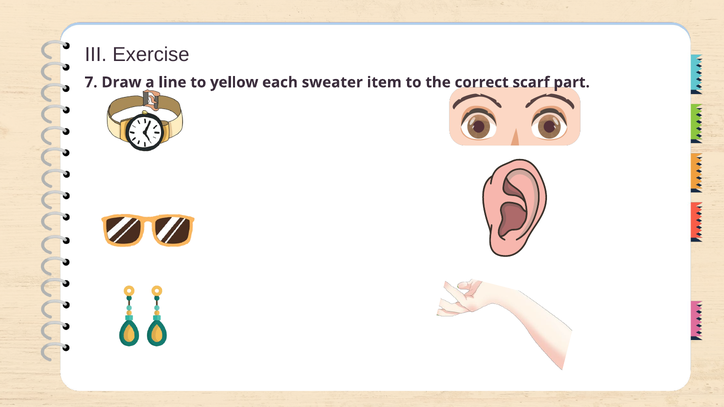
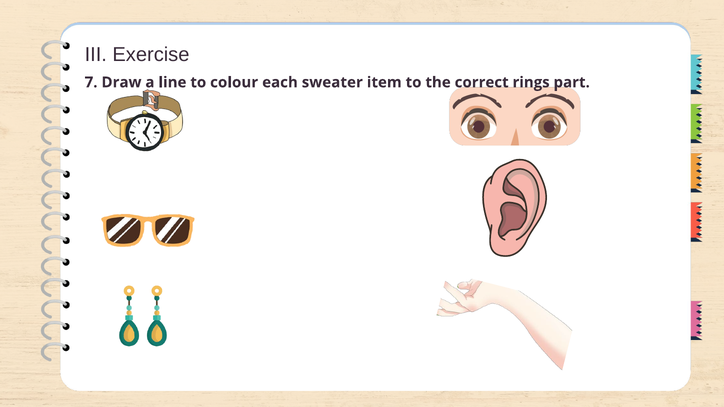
yellow: yellow -> colour
scarf: scarf -> rings
